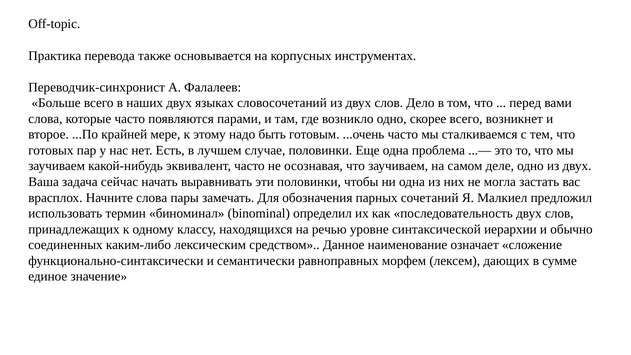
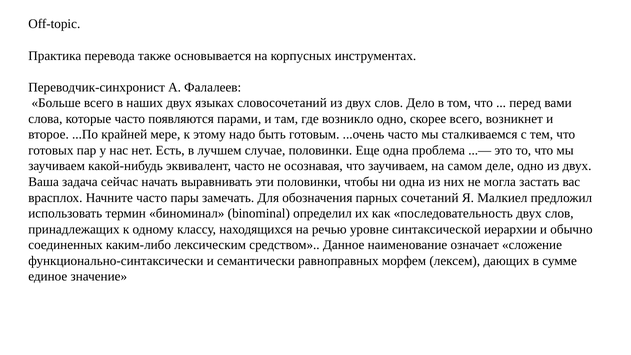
Начните слова: слова -> часто
